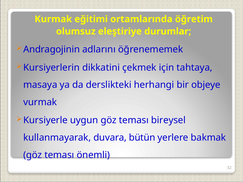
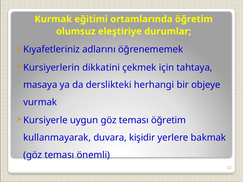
Andragojinin: Andragojinin -> Kıyafetleriniz
teması bireysel: bireysel -> öğretim
bütün: bütün -> kişidir
